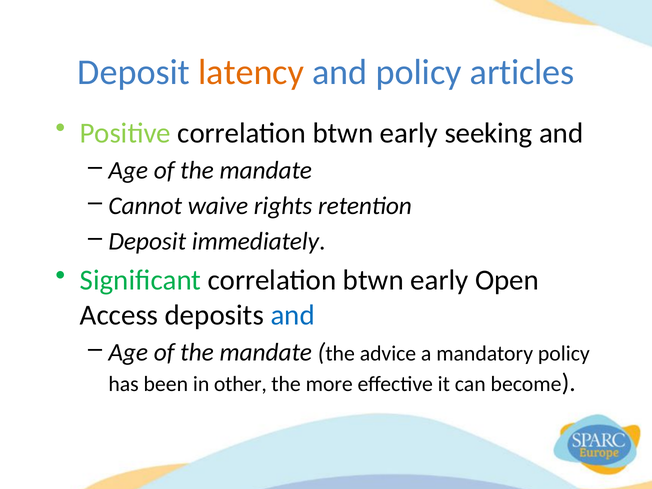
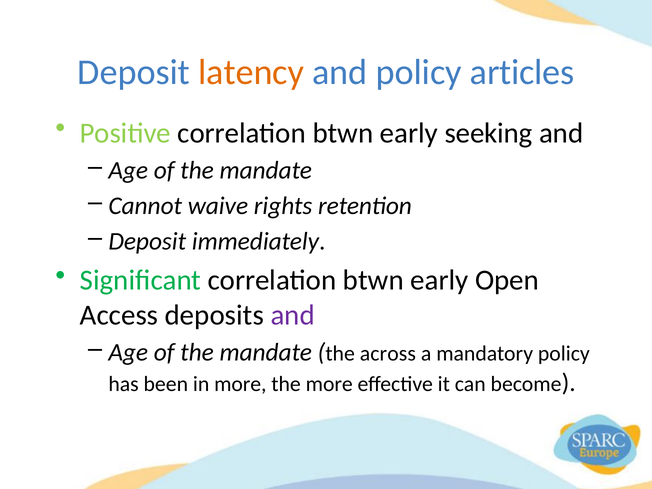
and at (293, 315) colour: blue -> purple
advice: advice -> across
in other: other -> more
